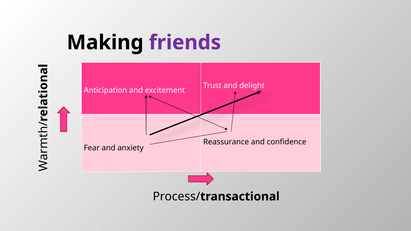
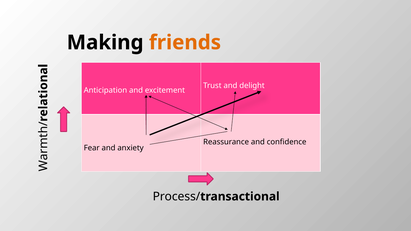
friends colour: purple -> orange
